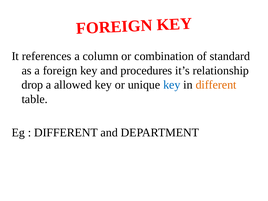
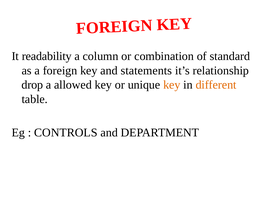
references: references -> readability
procedures: procedures -> statements
key at (172, 85) colour: blue -> orange
DIFFERENT at (66, 132): DIFFERENT -> CONTROLS
